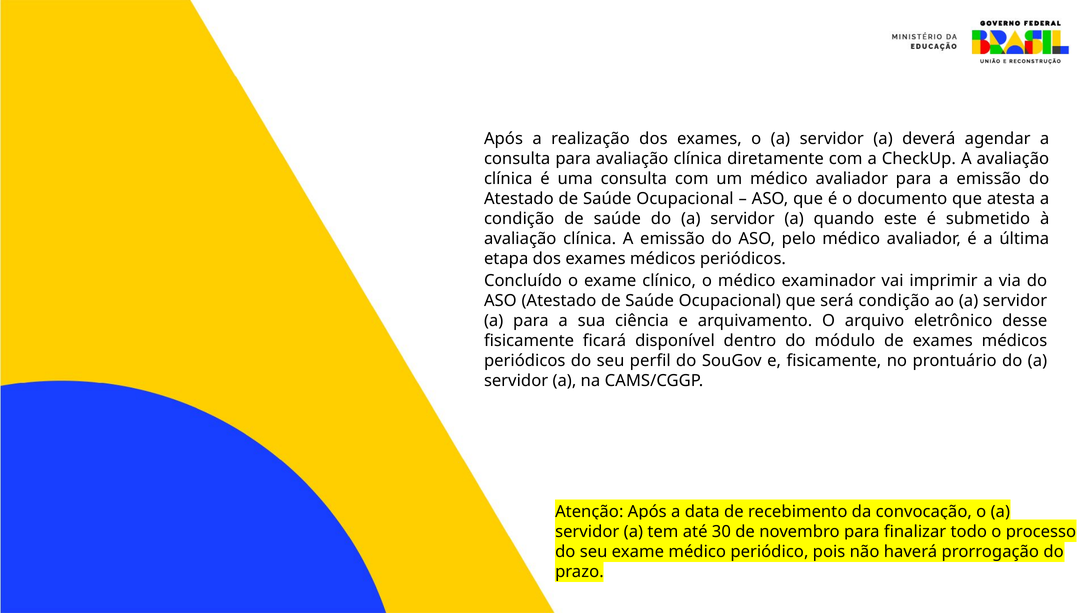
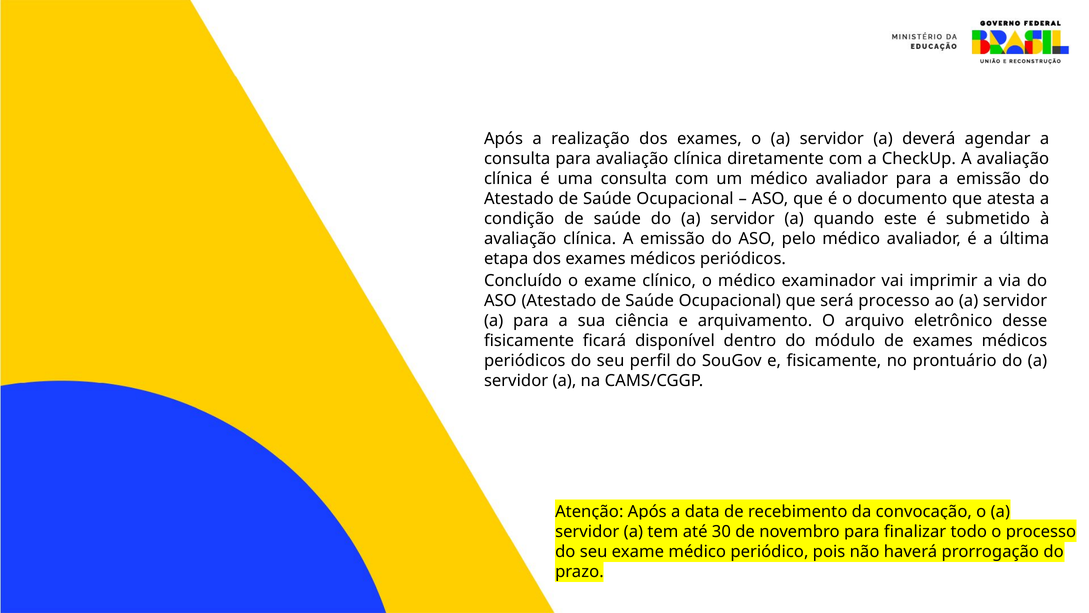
será condição: condição -> processo
